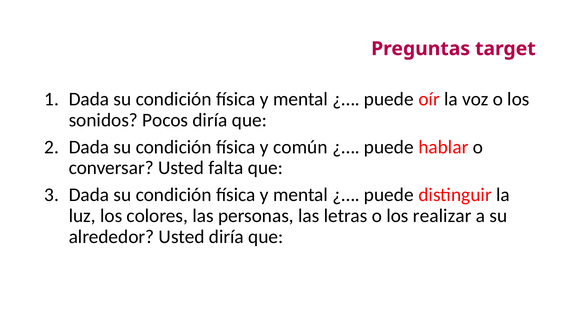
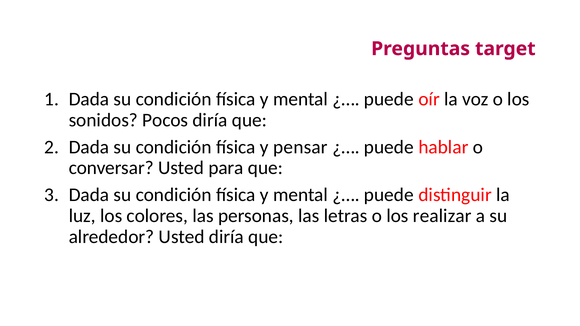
común: común -> pensar
falta: falta -> para
